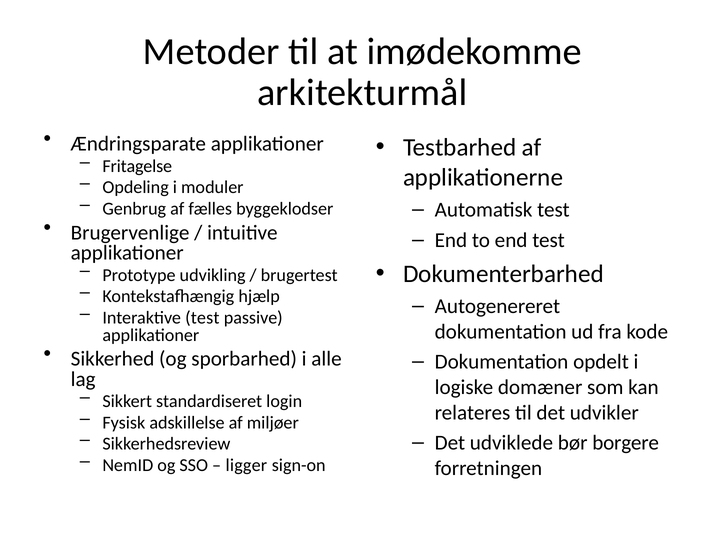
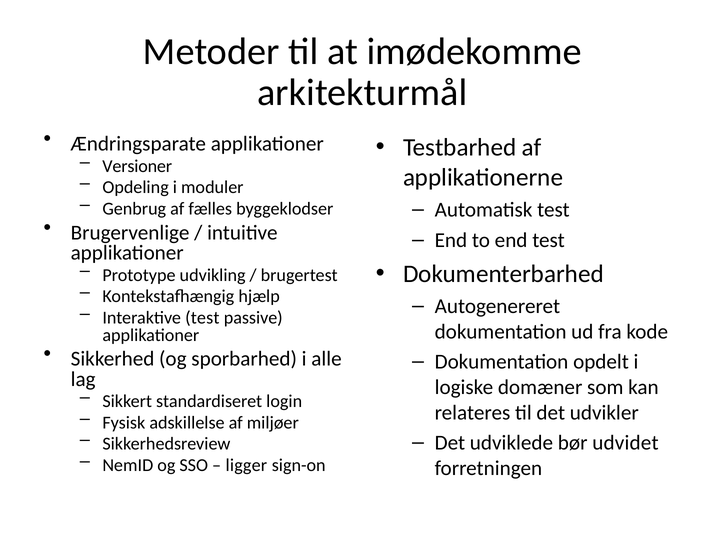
Fritagelse: Fritagelse -> Versioner
borgere: borgere -> udvidet
